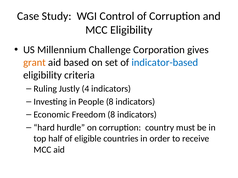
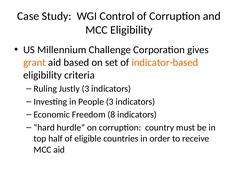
indicator-based colour: blue -> orange
Justly 4: 4 -> 3
People 8: 8 -> 3
